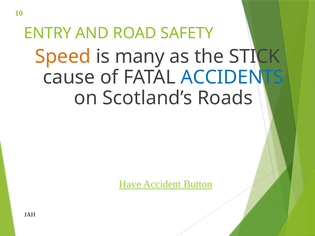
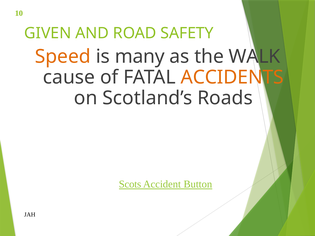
ENTRY: ENTRY -> GIVEN
STICK: STICK -> WALK
ACCIDENTS colour: blue -> orange
Have: Have -> Scots
